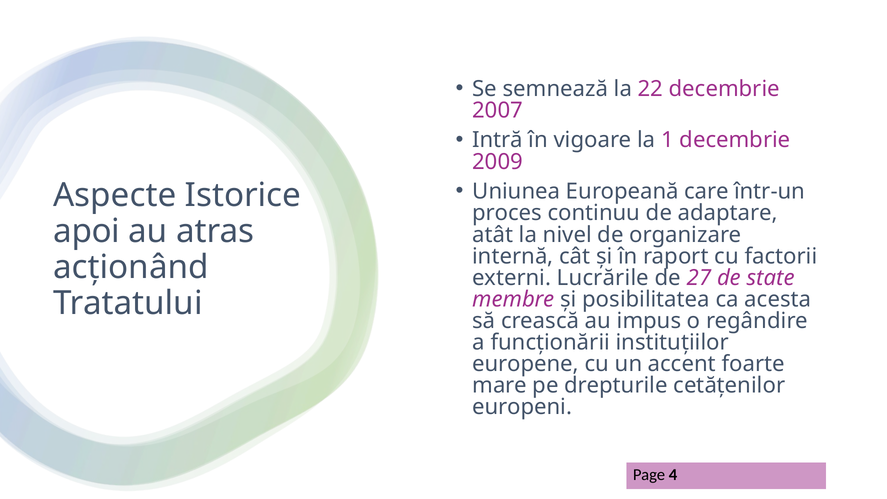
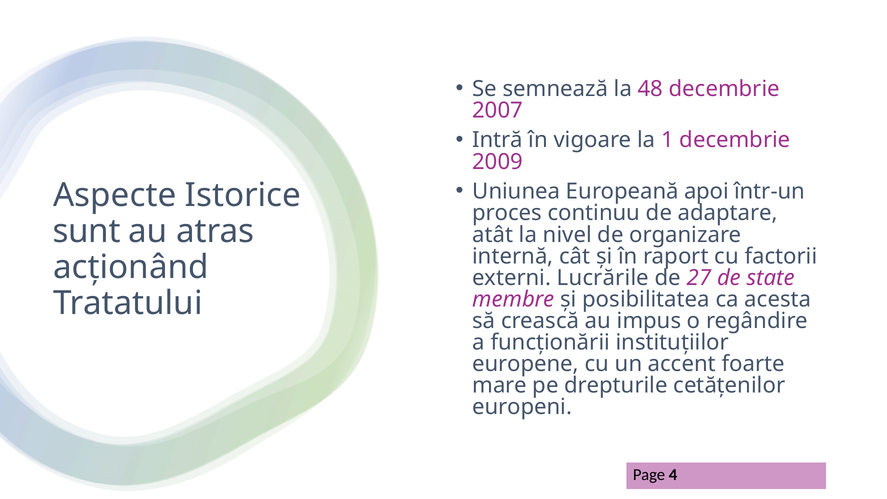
22: 22 -> 48
care: care -> apoi
apoi: apoi -> sunt
